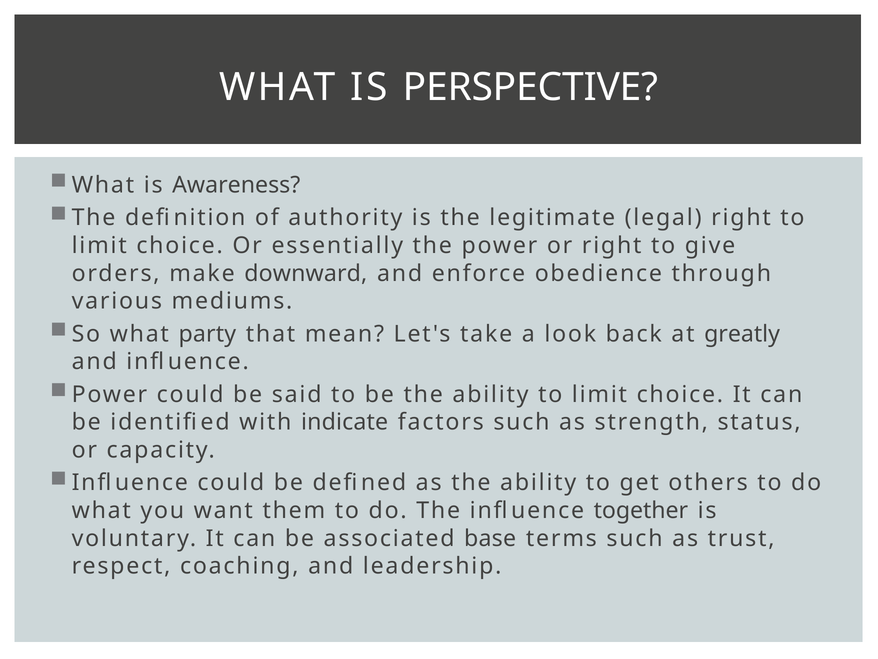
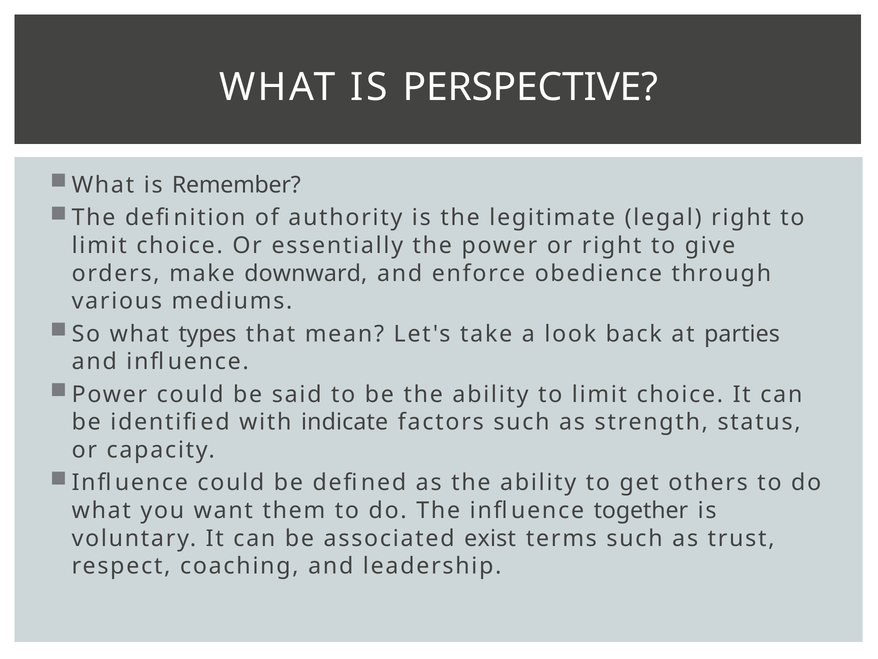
Awareness: Awareness -> Remember
party: party -> types
greatly: greatly -> parties
base: base -> exist
